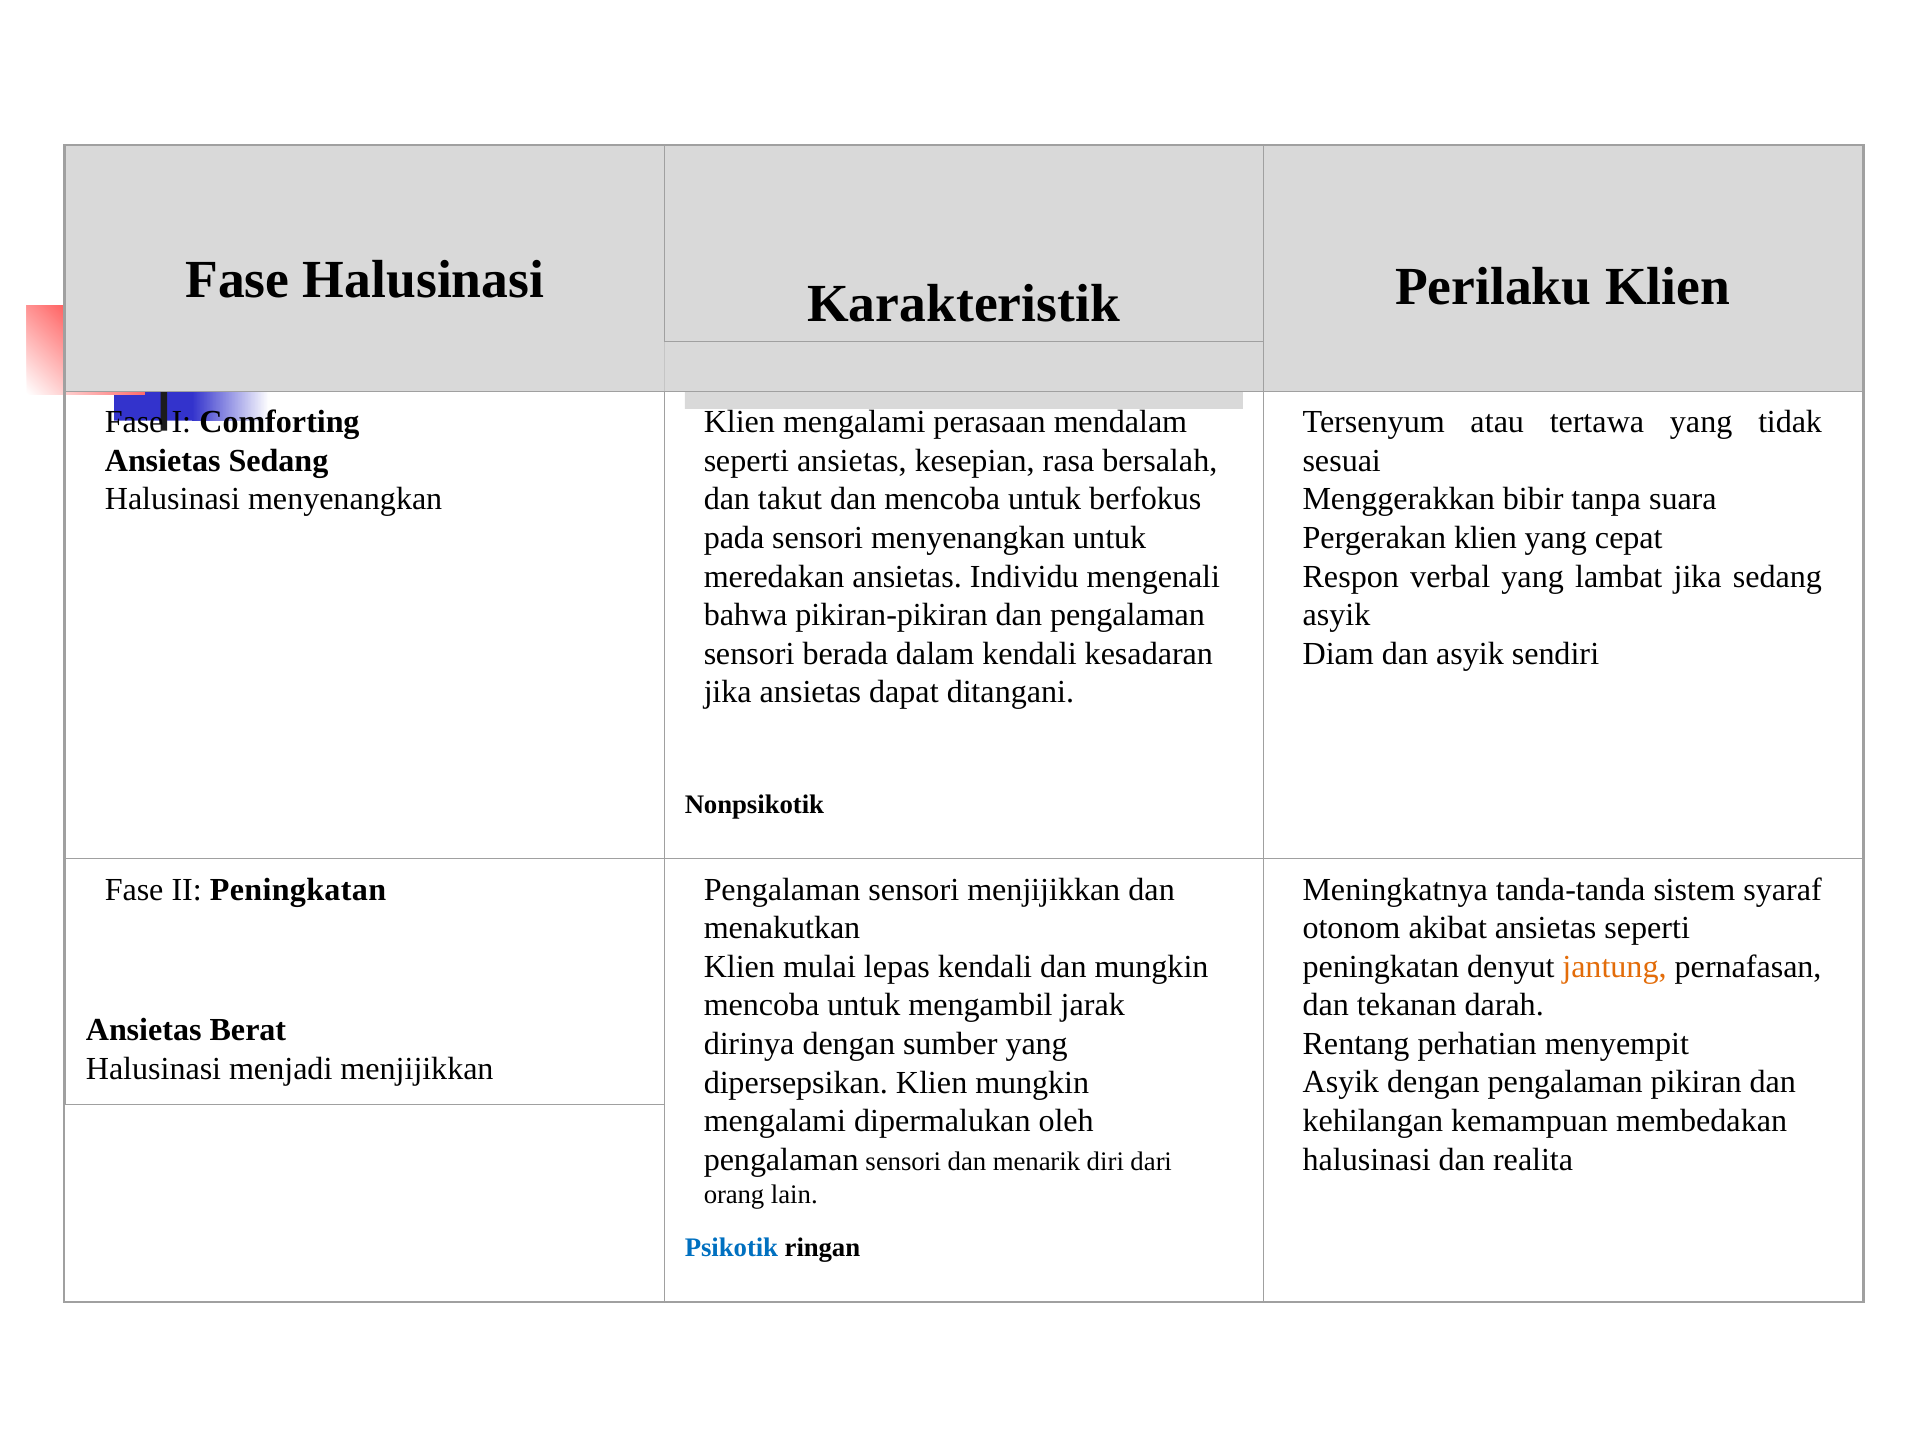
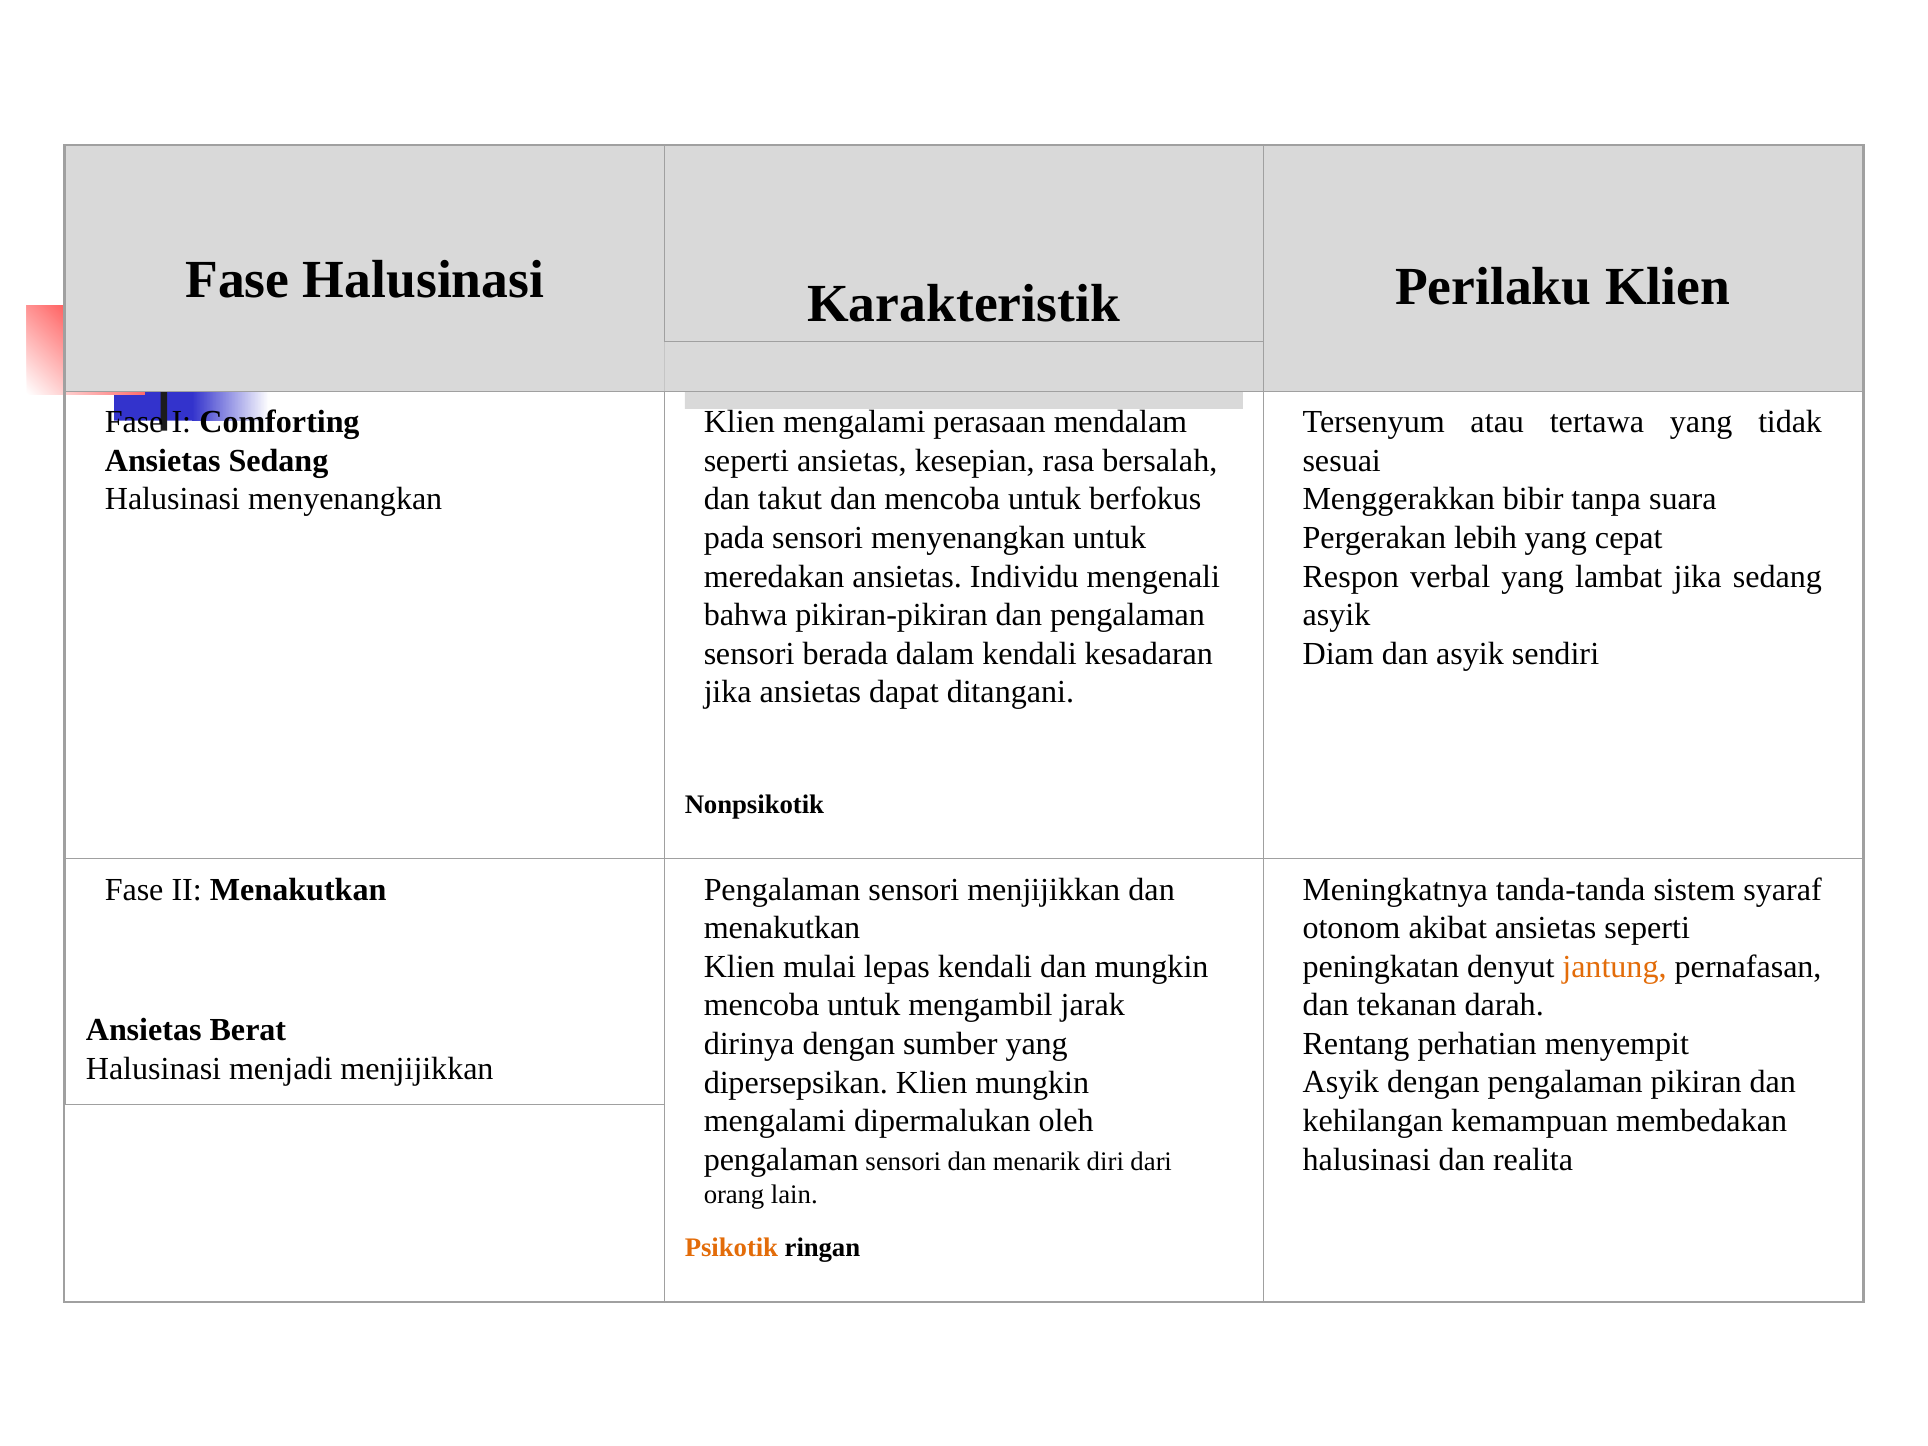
Pergerakan klien: klien -> lebih
II Peningkatan: Peningkatan -> Menakutkan
Psikotik colour: blue -> orange
